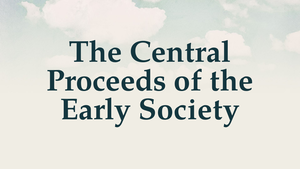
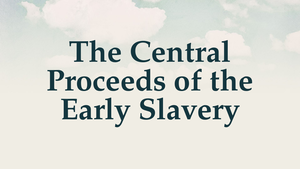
Society: Society -> Slavery
